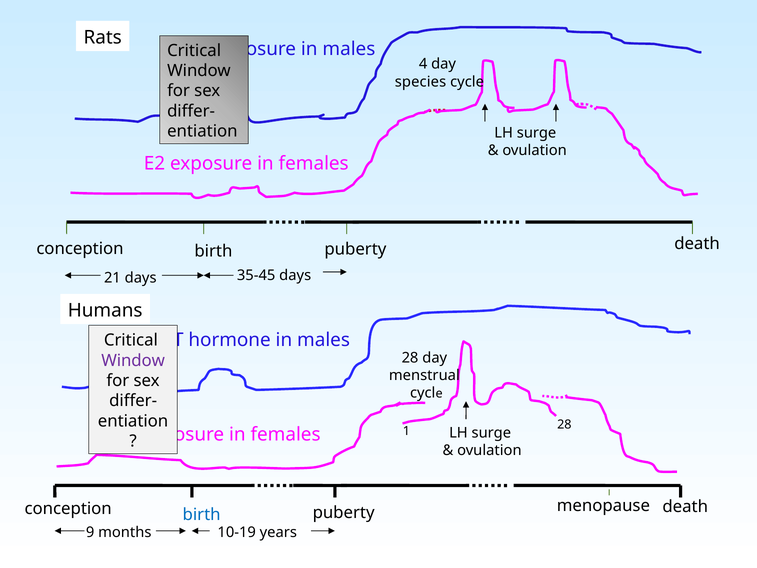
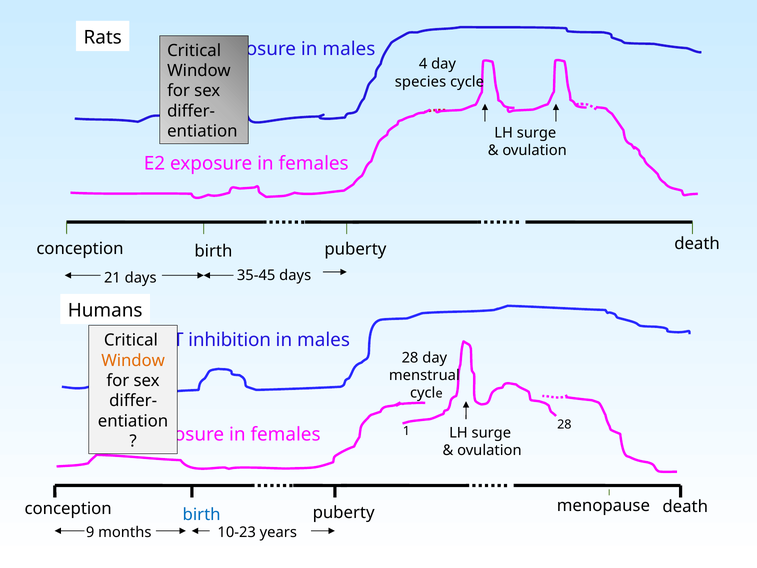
hormone: hormone -> inhibition
Window at (133, 360) colour: purple -> orange
10-19: 10-19 -> 10-23
